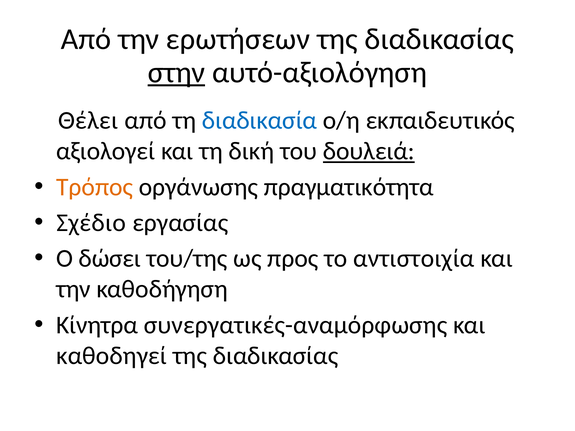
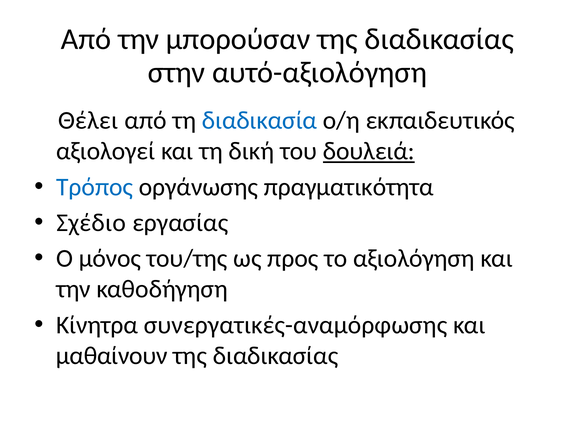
ερωτήσεων: ερωτήσεων -> μπορούσαν
στην underline: present -> none
Τρόπος colour: orange -> blue
δώσει: δώσει -> μόνος
αντιστοιχία: αντιστοιχία -> αξιολόγηση
καθοδηγεί: καθοδηγεί -> μαθαίνουν
